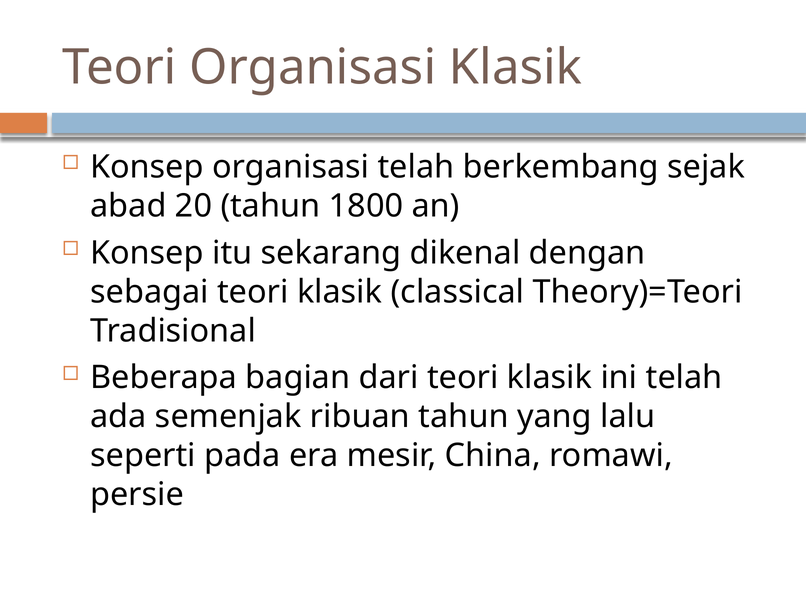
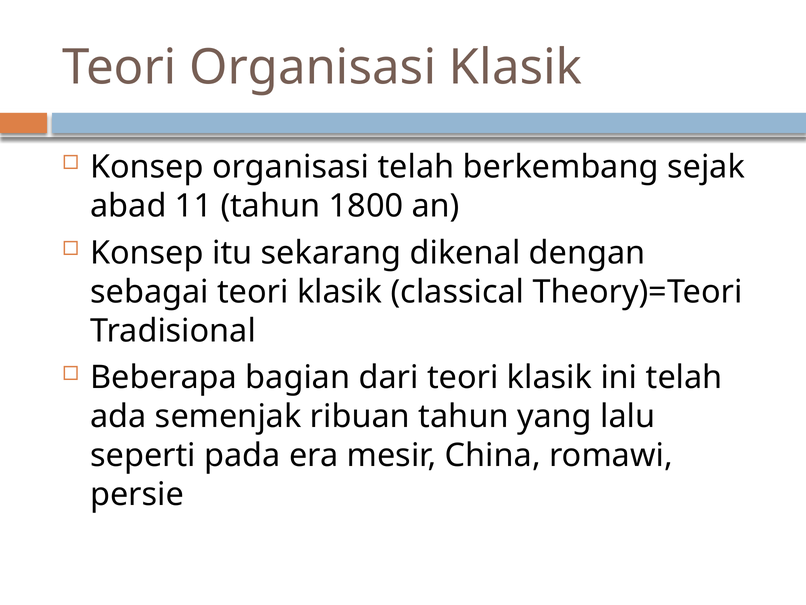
20: 20 -> 11
